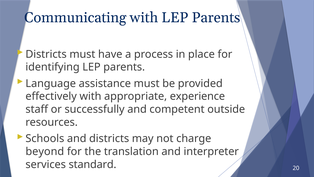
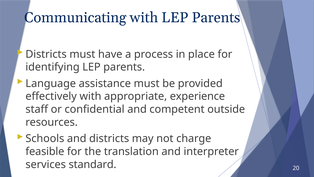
successfully: successfully -> confidential
beyond: beyond -> feasible
